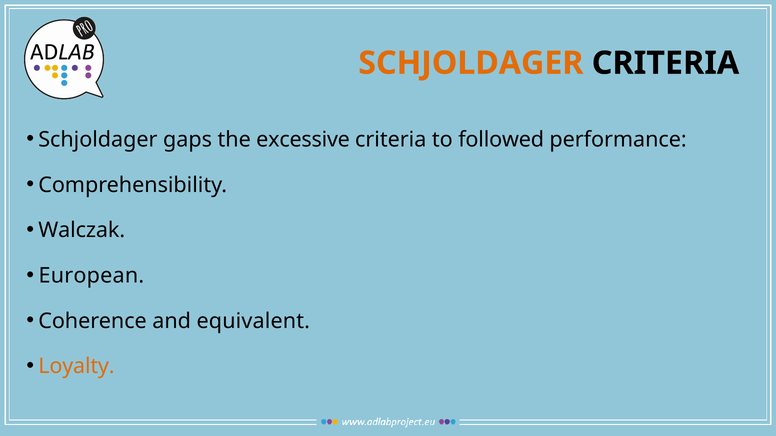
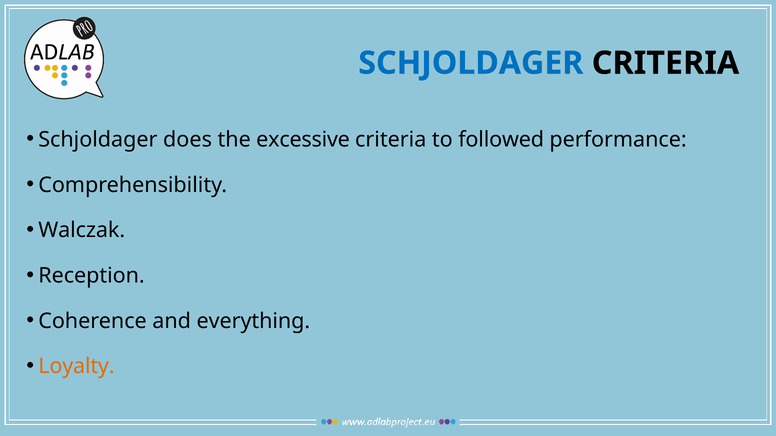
SCHJOLDAGER at (471, 63) colour: orange -> blue
gaps: gaps -> does
European: European -> Reception
equivalent: equivalent -> everything
